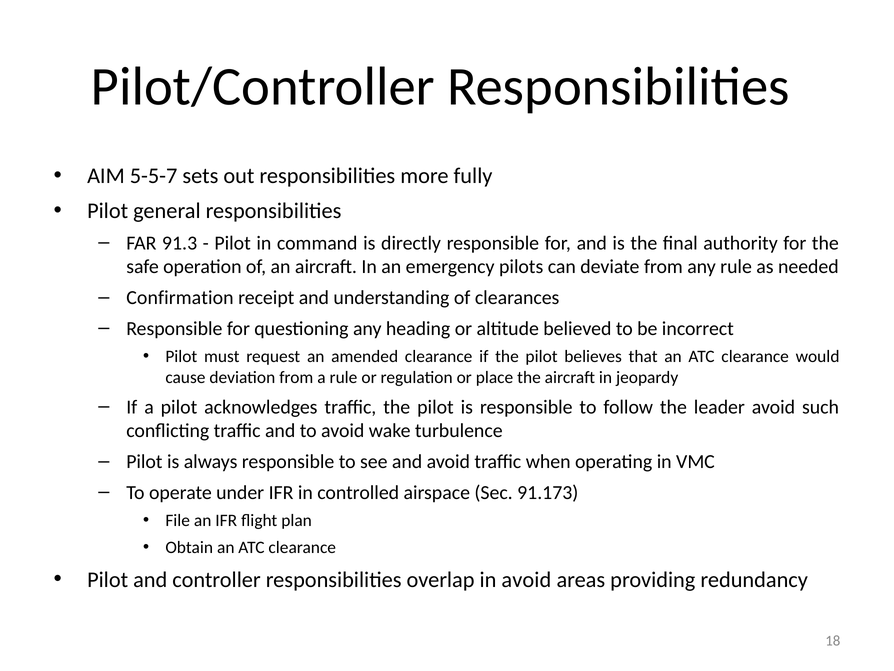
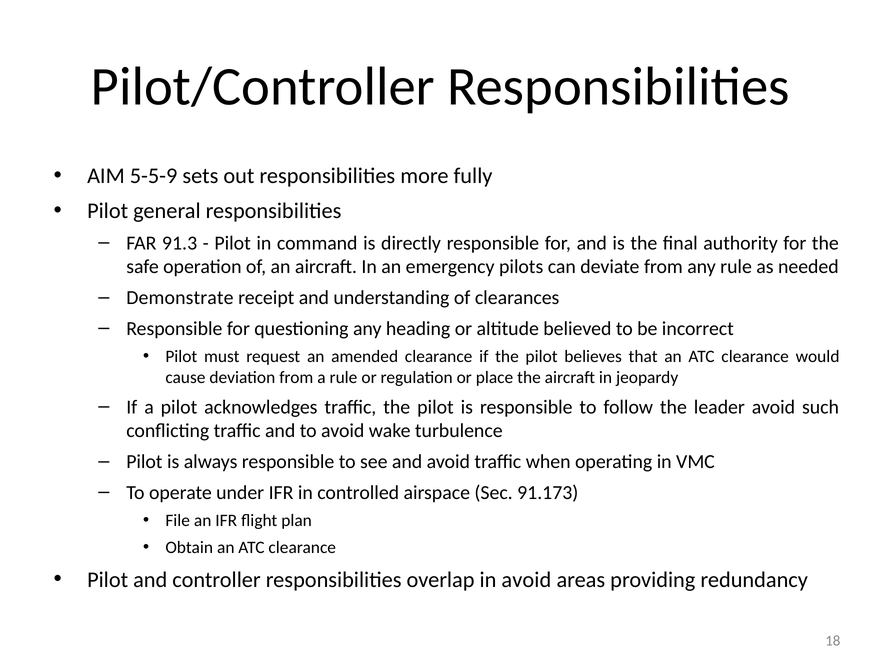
5-5-7: 5-5-7 -> 5-5-9
Confirmation: Confirmation -> Demonstrate
